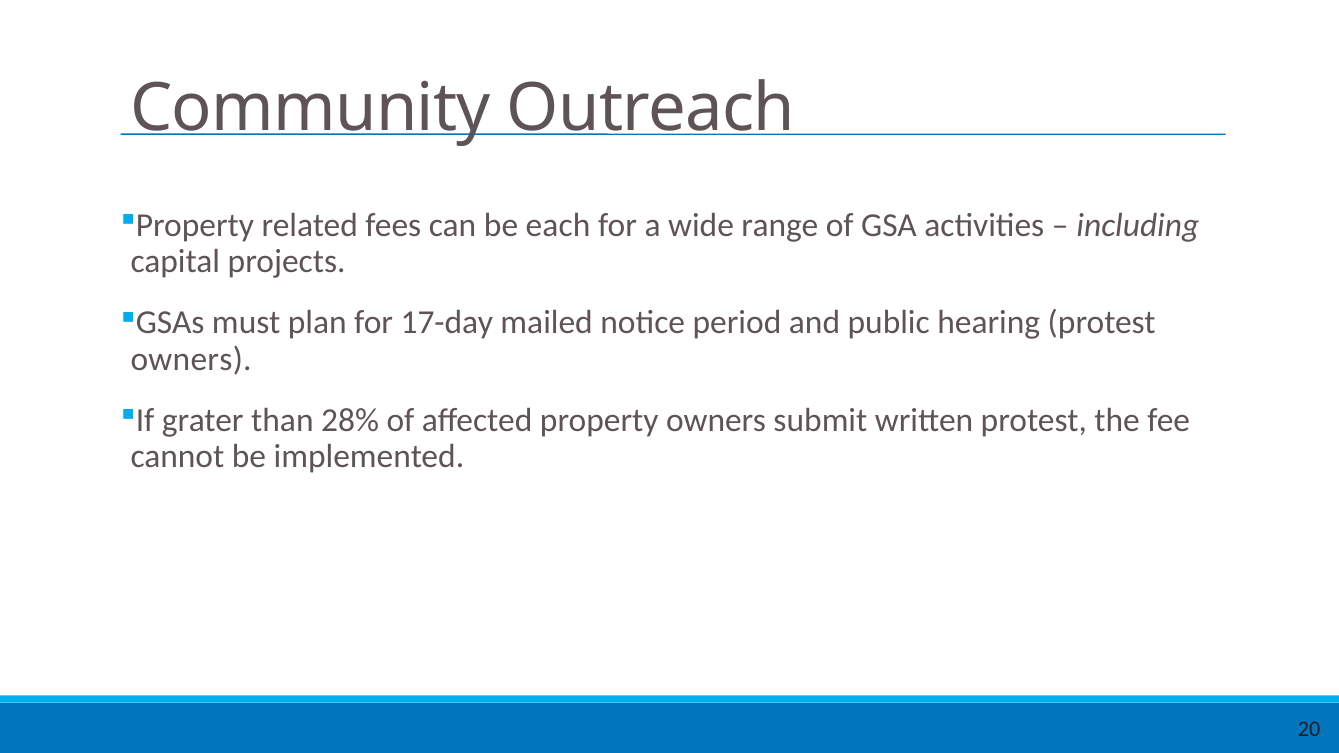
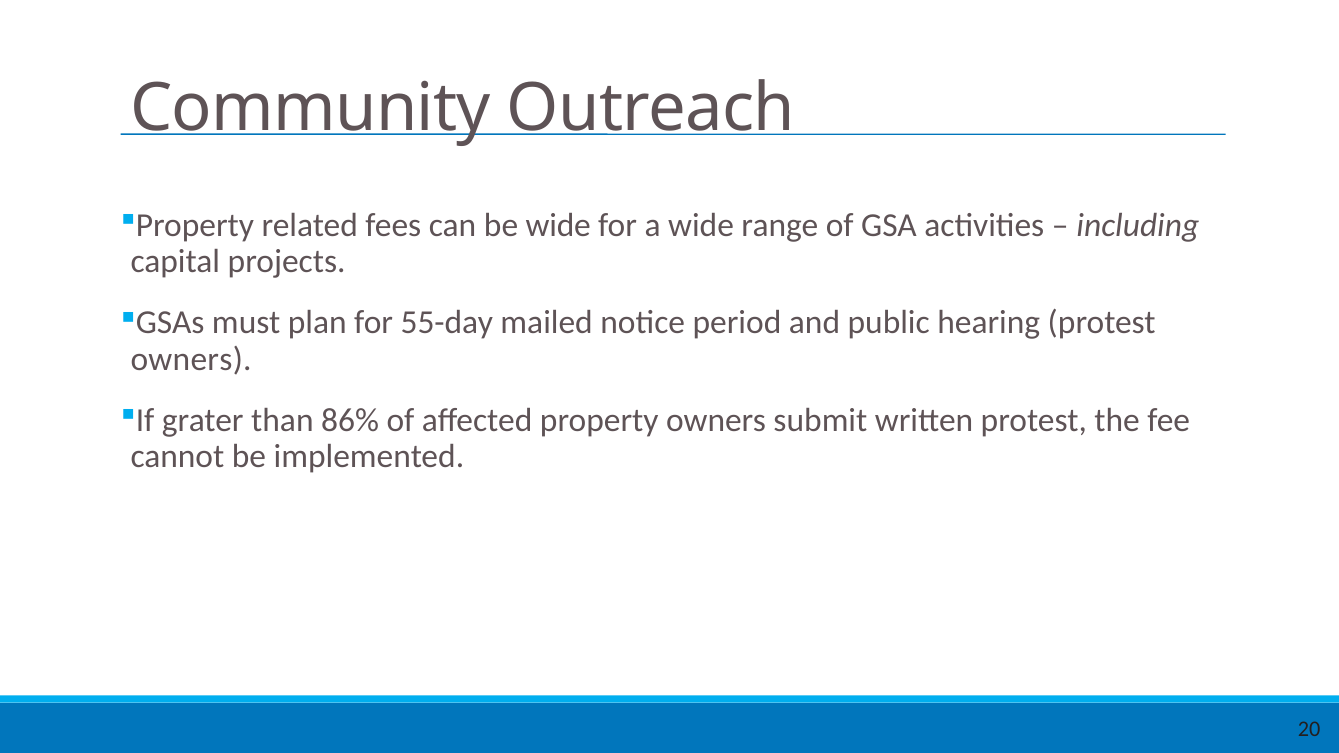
be each: each -> wide
17-day: 17-day -> 55-day
28%: 28% -> 86%
